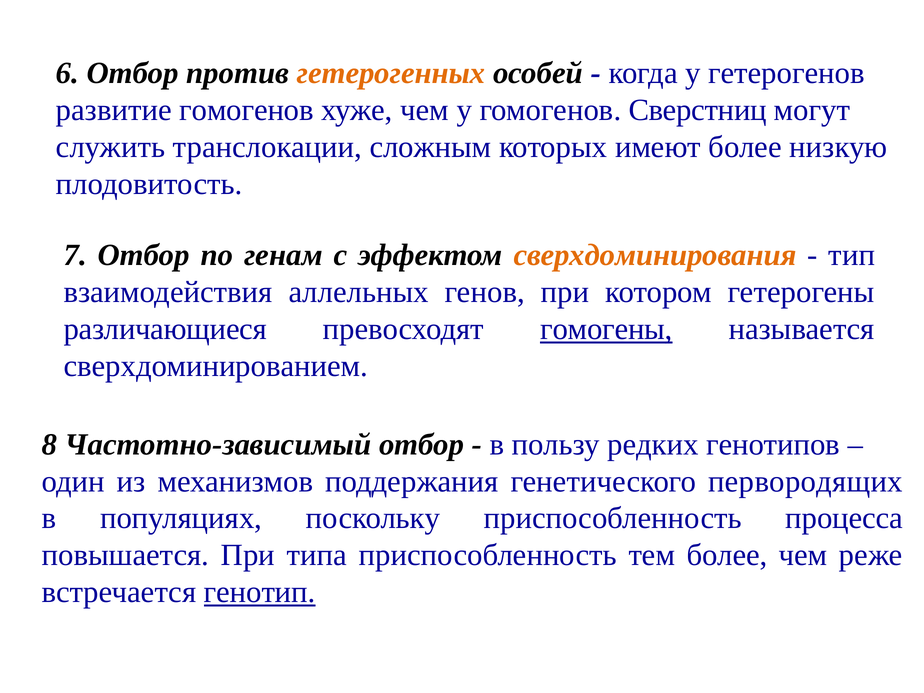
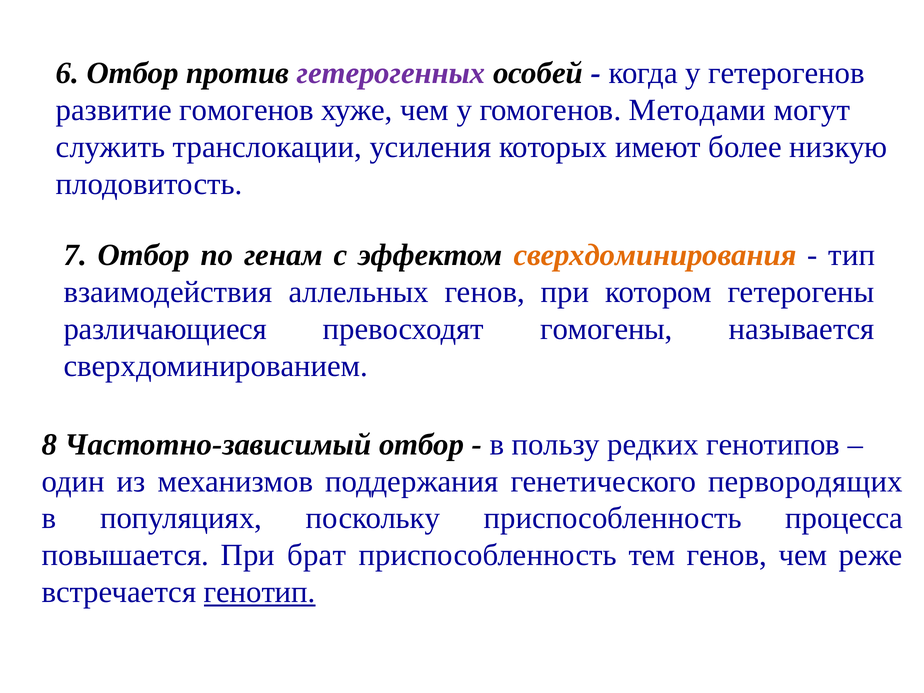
гетерогенных colour: orange -> purple
Сверстниц: Сверстниц -> Методами
сложным: сложным -> усиления
гомогены underline: present -> none
типа: типа -> брат
тем более: более -> генов
